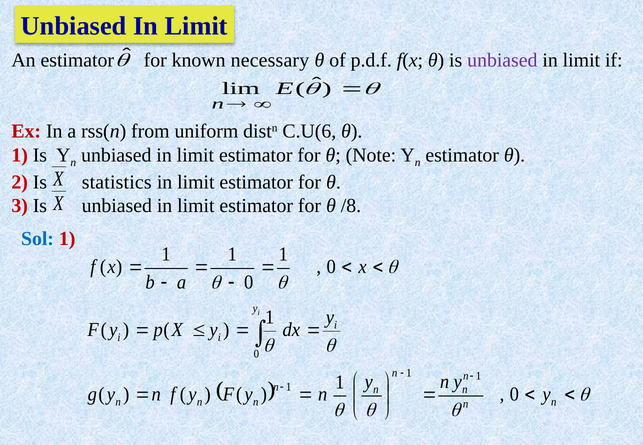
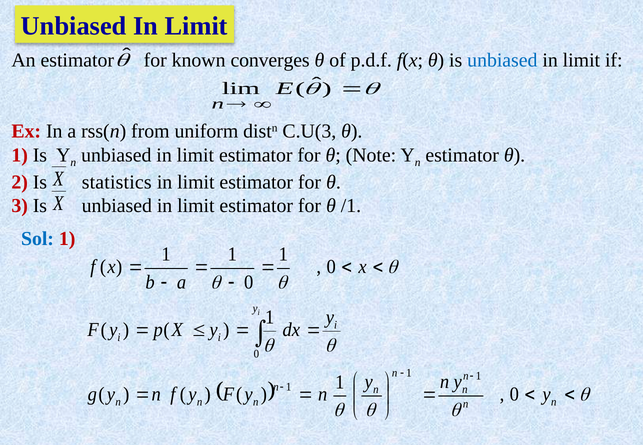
necessary: necessary -> converges
unbiased at (502, 60) colour: purple -> blue
C.U(6: C.U(6 -> C.U(3
/8: /8 -> /1
